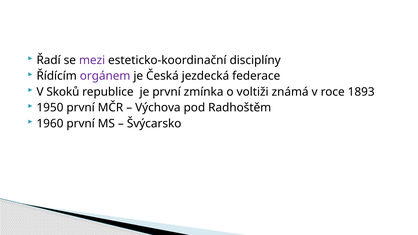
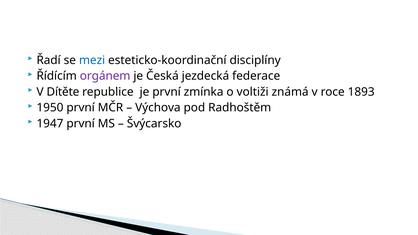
mezi colour: purple -> blue
Skoků: Skoků -> Dítěte
1960: 1960 -> 1947
